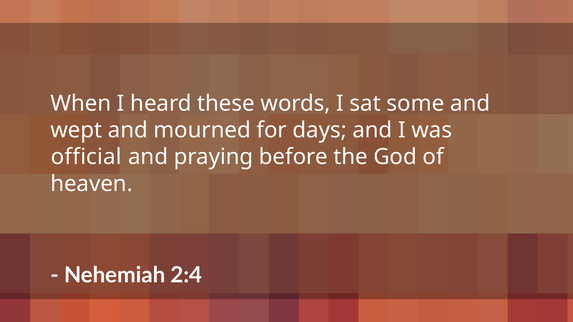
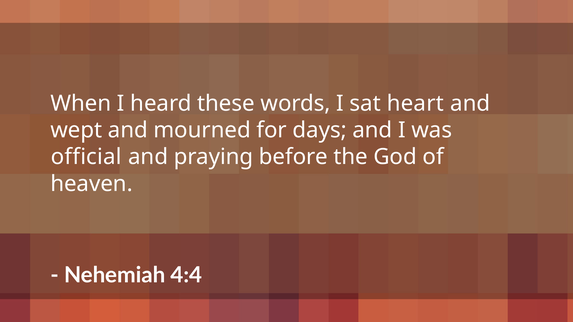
some: some -> heart
2:4: 2:4 -> 4:4
